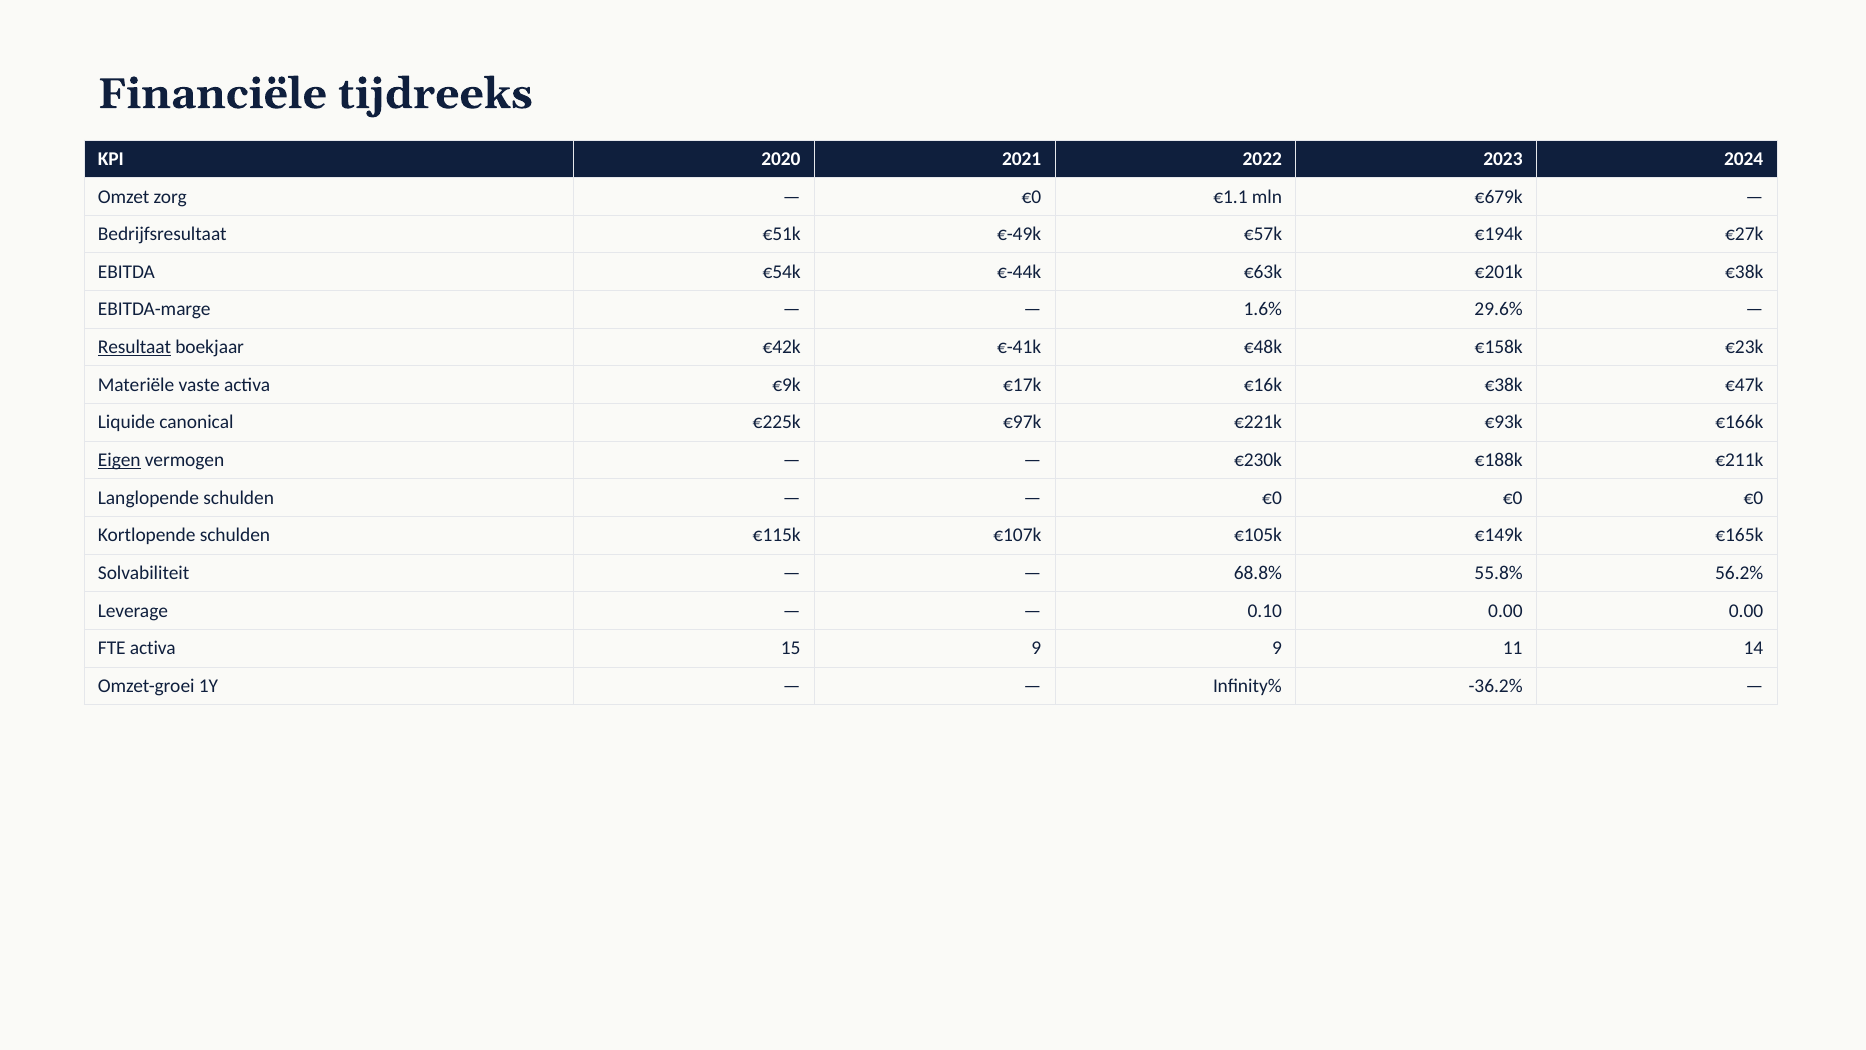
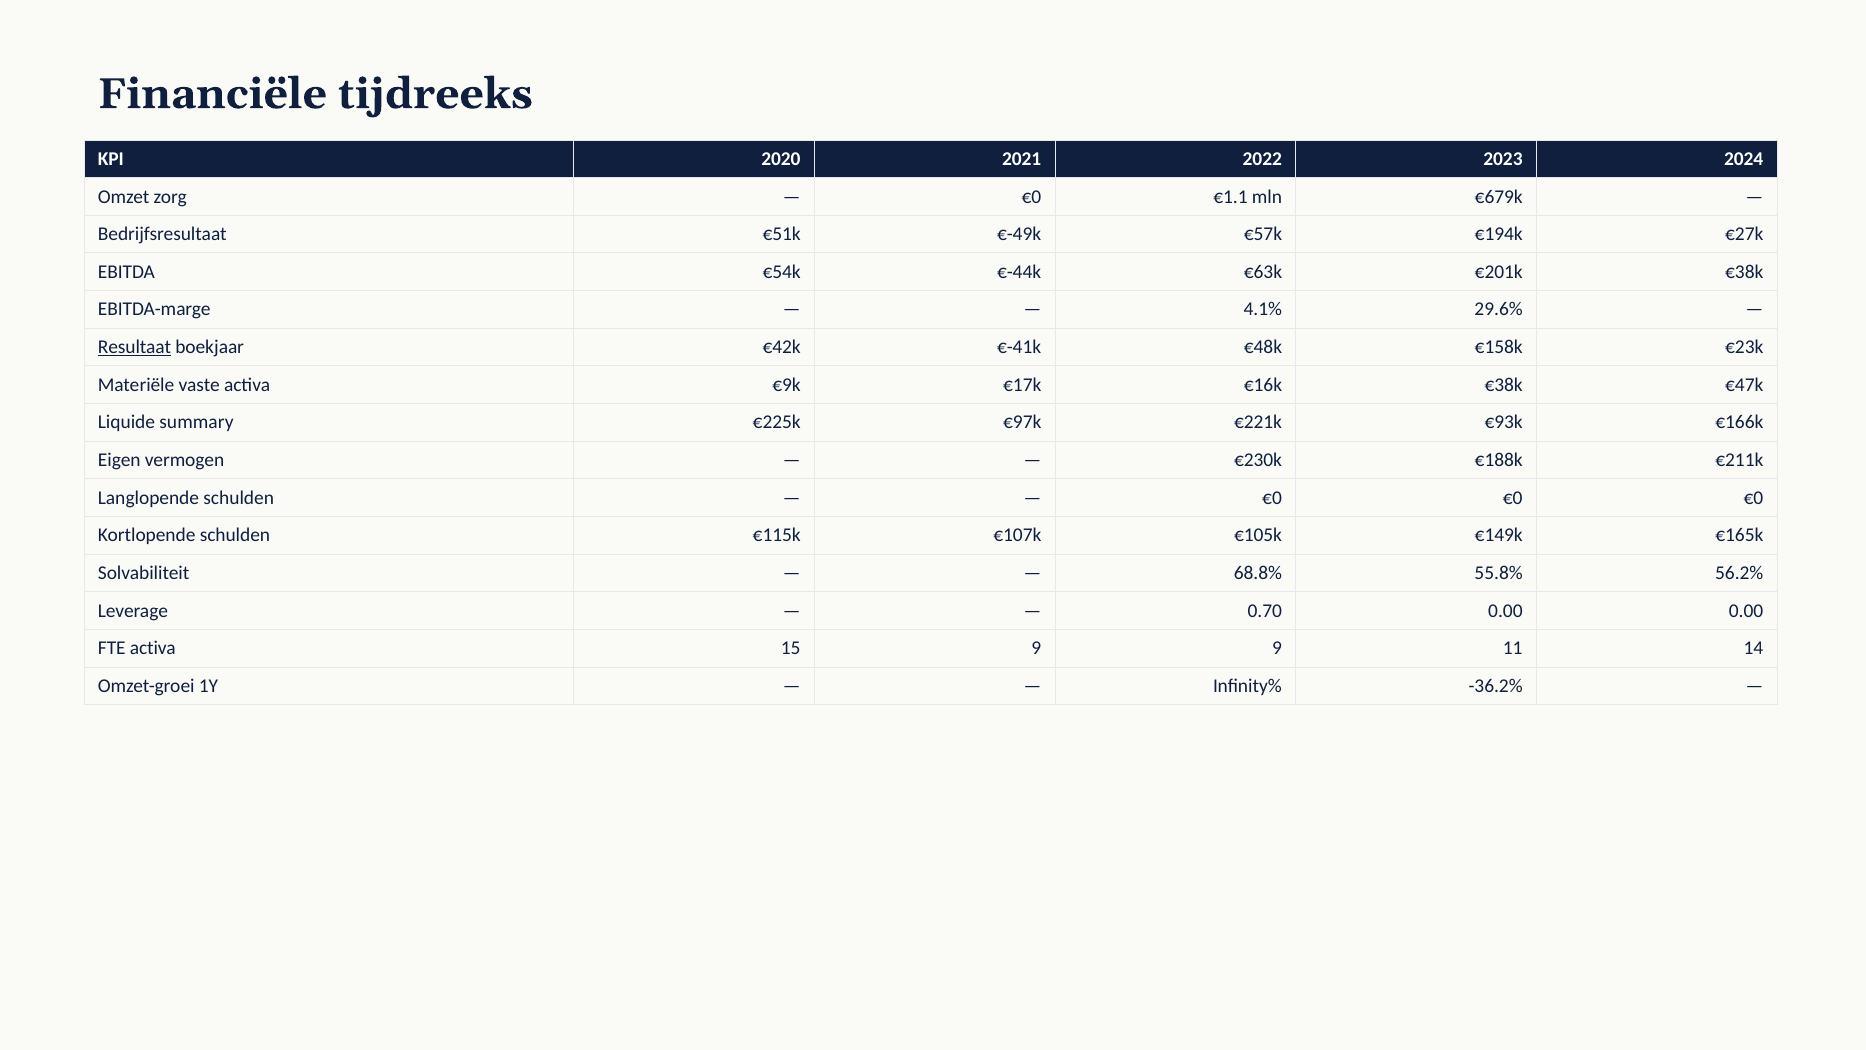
1.6%: 1.6% -> 4.1%
canonical: canonical -> summary
Eigen underline: present -> none
0.10: 0.10 -> 0.70
